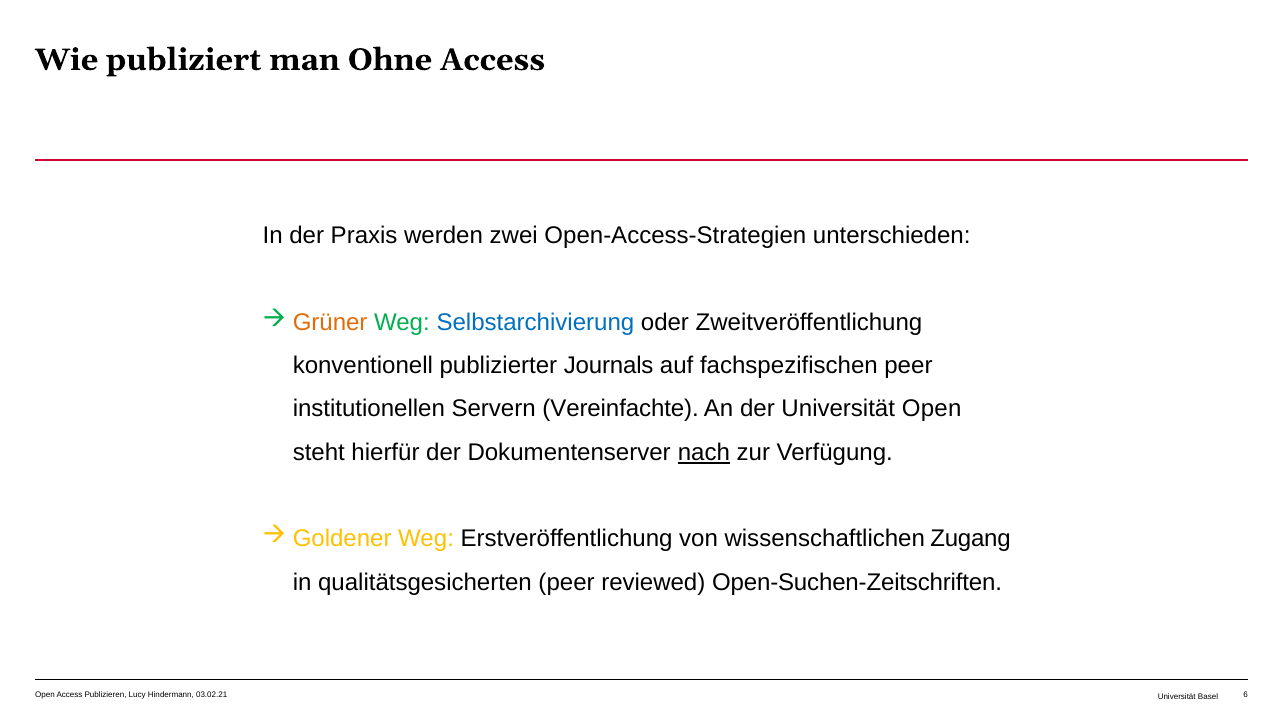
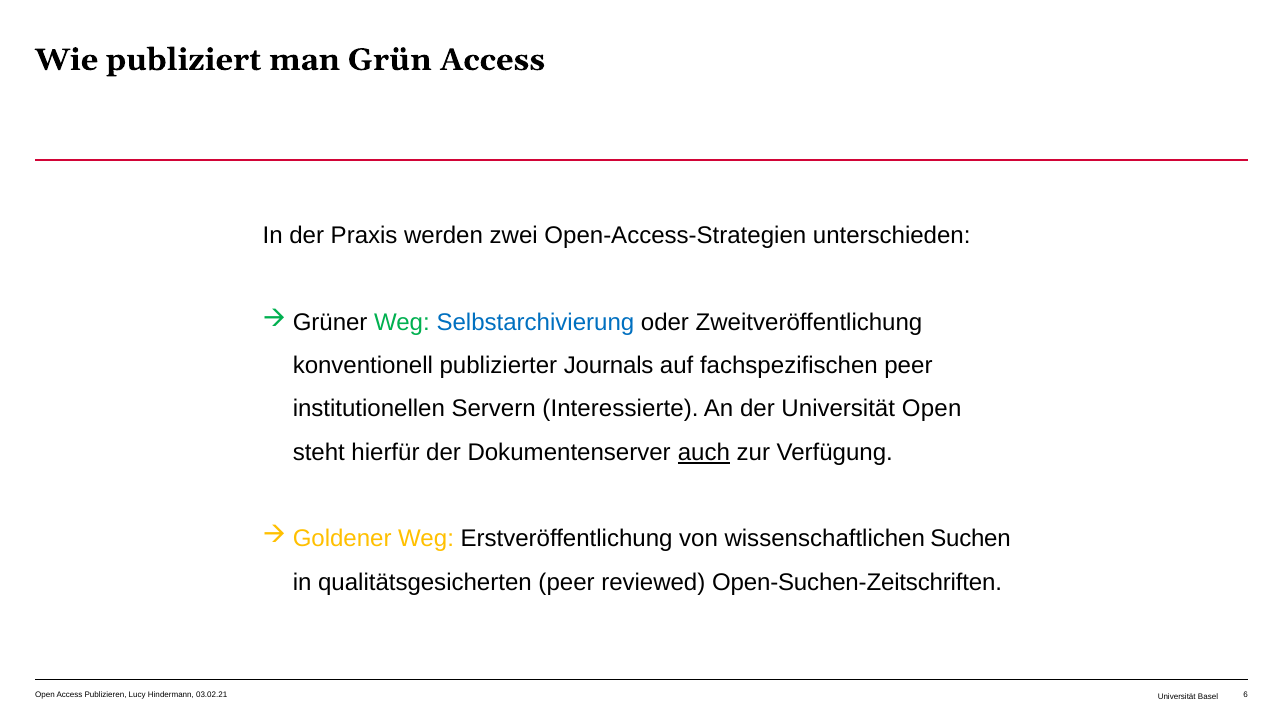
Ohne: Ohne -> Grün
Grüner colour: orange -> black
Vereinfachte: Vereinfachte -> Interessierte
nach: nach -> auch
Zugang: Zugang -> Suchen
